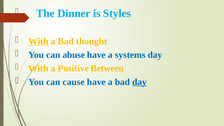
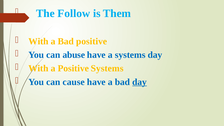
Dinner: Dinner -> Follow
Styles: Styles -> Them
With at (38, 41) underline: present -> none
Bad thought: thought -> positive
Positive Between: Between -> Systems
